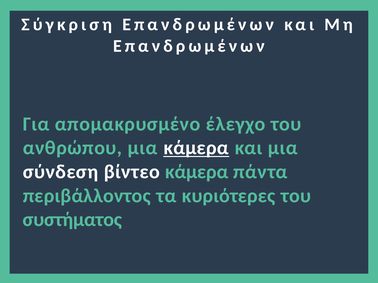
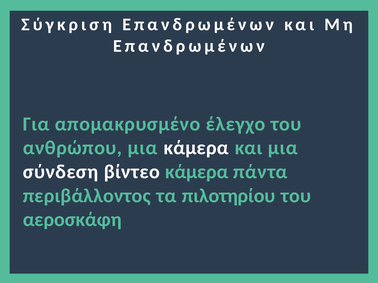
κάμερα at (196, 148) underline: present -> none
κυριότερες: κυριότερες -> πιλοτηρίου
συστήματος: συστήματος -> αεροσκάφη
